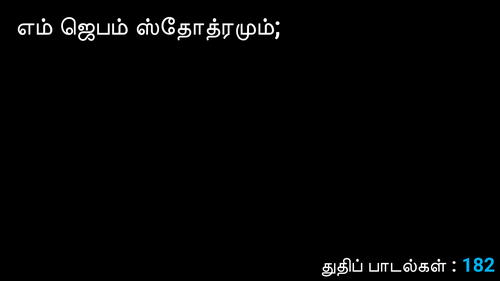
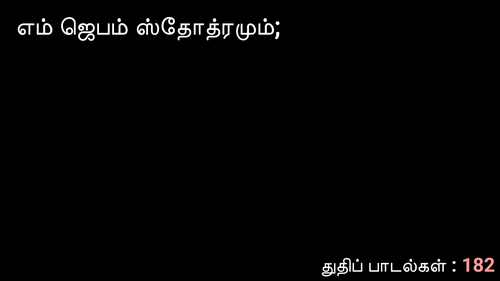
182 colour: light blue -> pink
